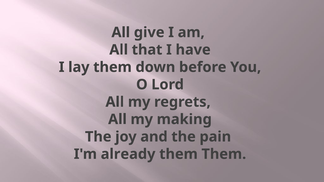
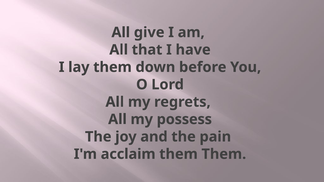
making: making -> possess
already: already -> acclaim
